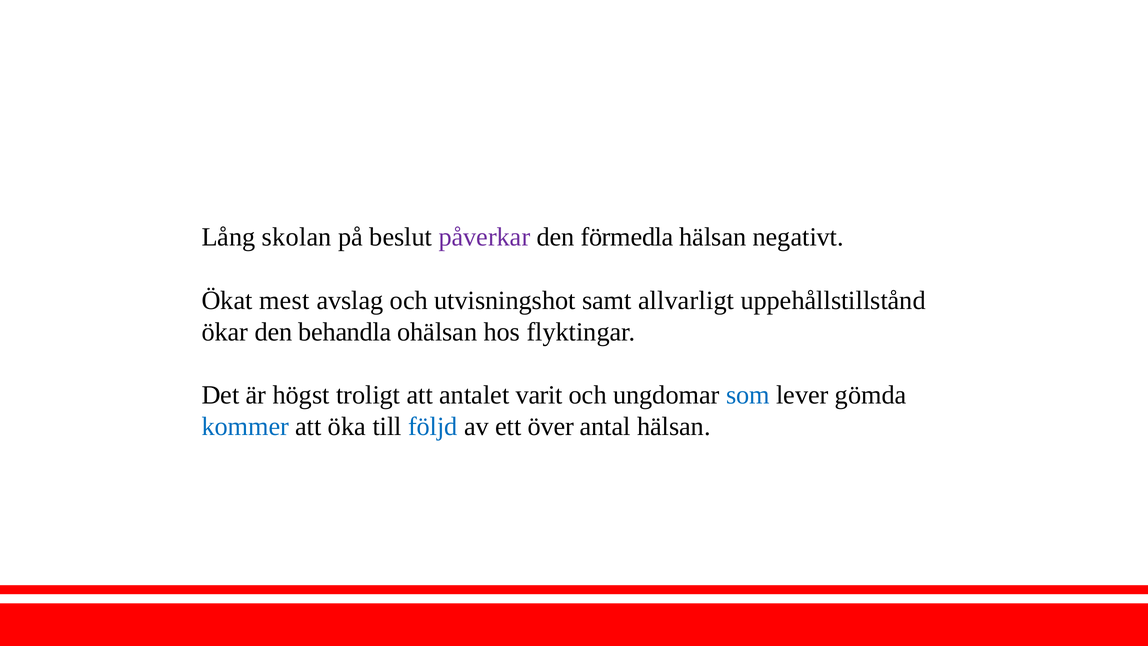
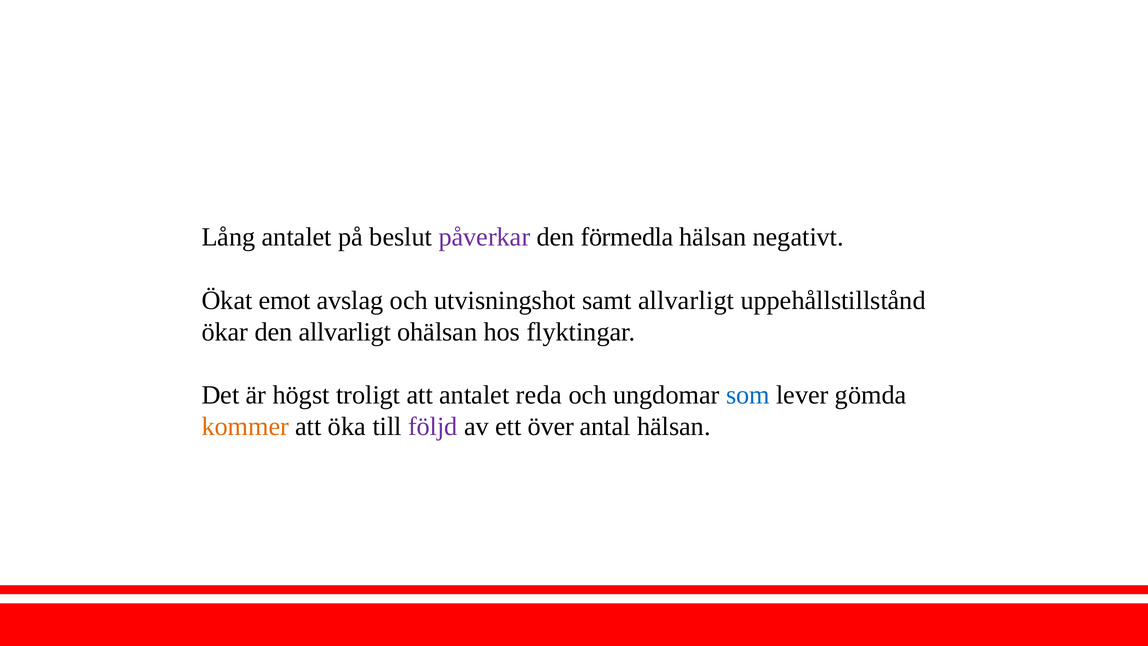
Lång skolan: skolan -> antalet
mest: mest -> emot
den behandla: behandla -> allvarligt
varit: varit -> reda
kommer colour: blue -> orange
följd colour: blue -> purple
